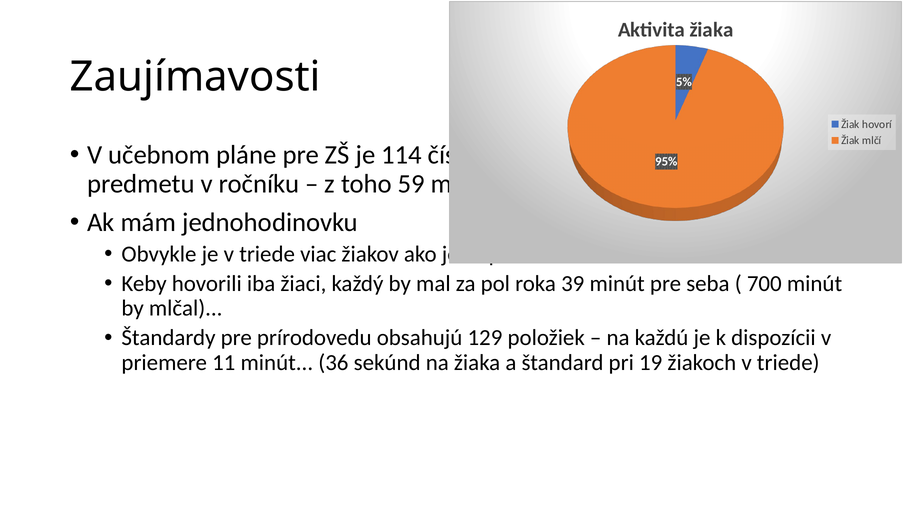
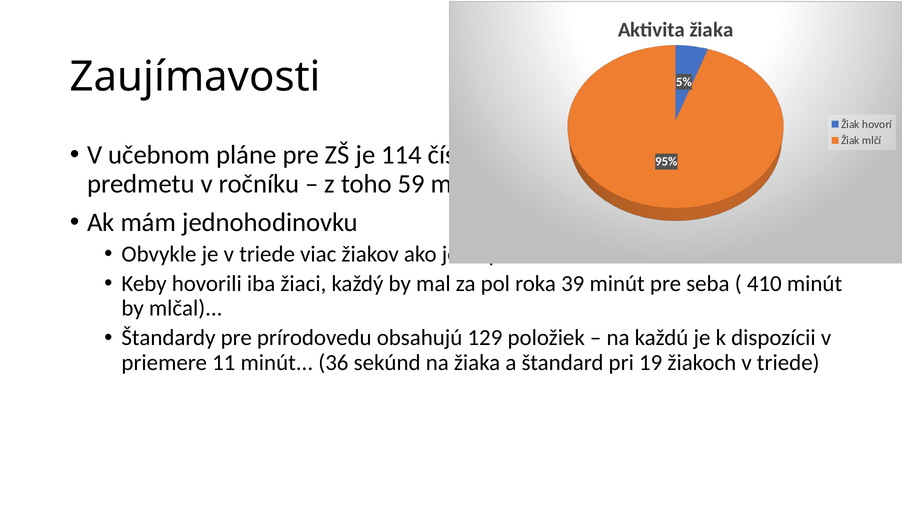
700: 700 -> 410
